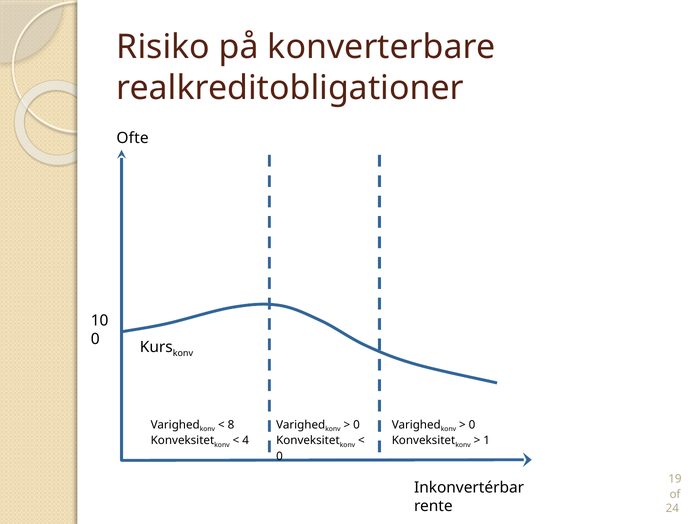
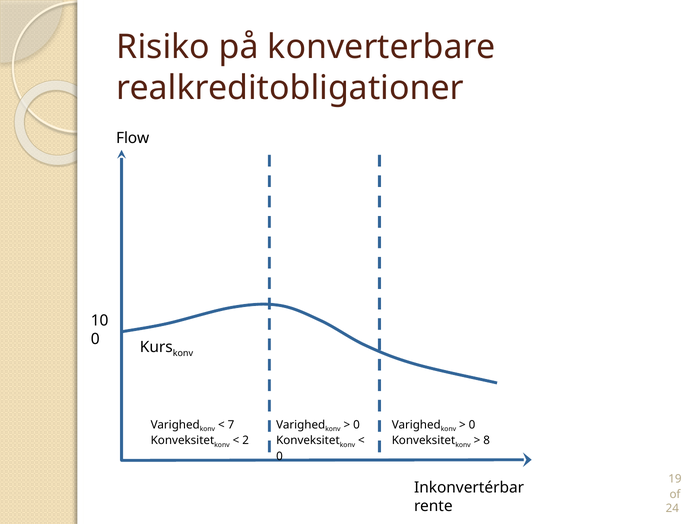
Ofte: Ofte -> Flow
8: 8 -> 7
4: 4 -> 2
1: 1 -> 8
